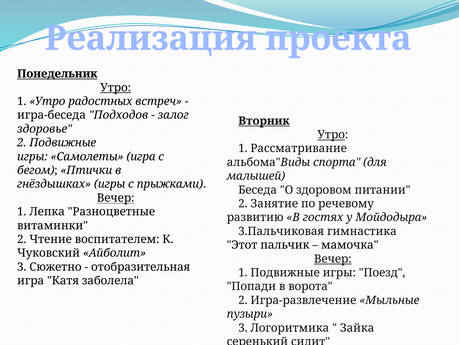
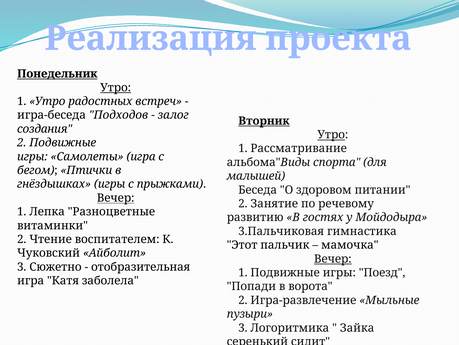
здоровье: здоровье -> создания
